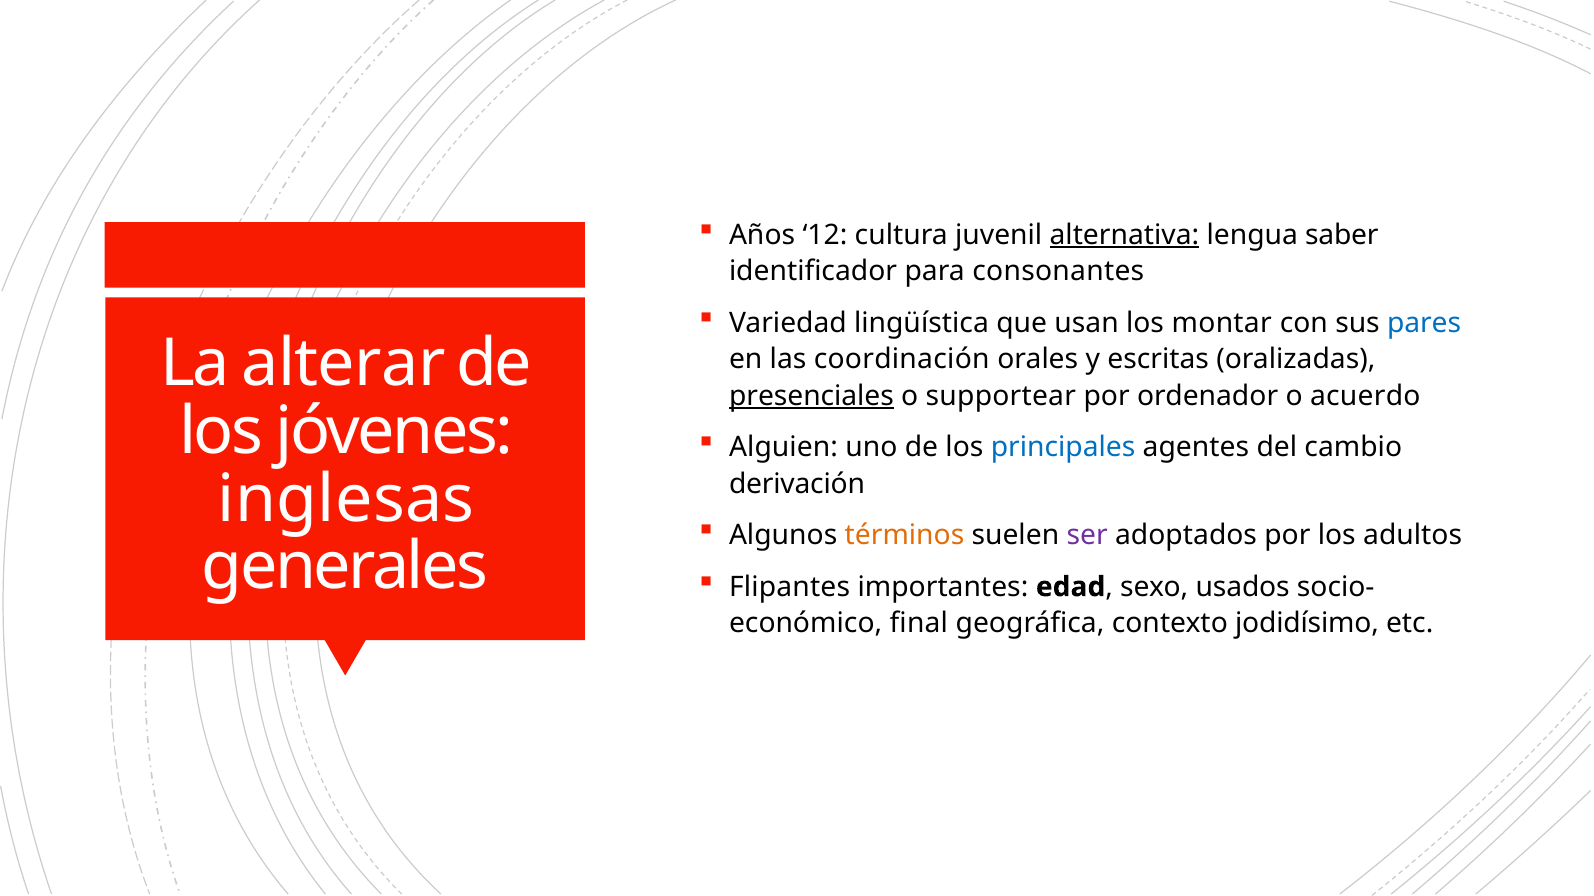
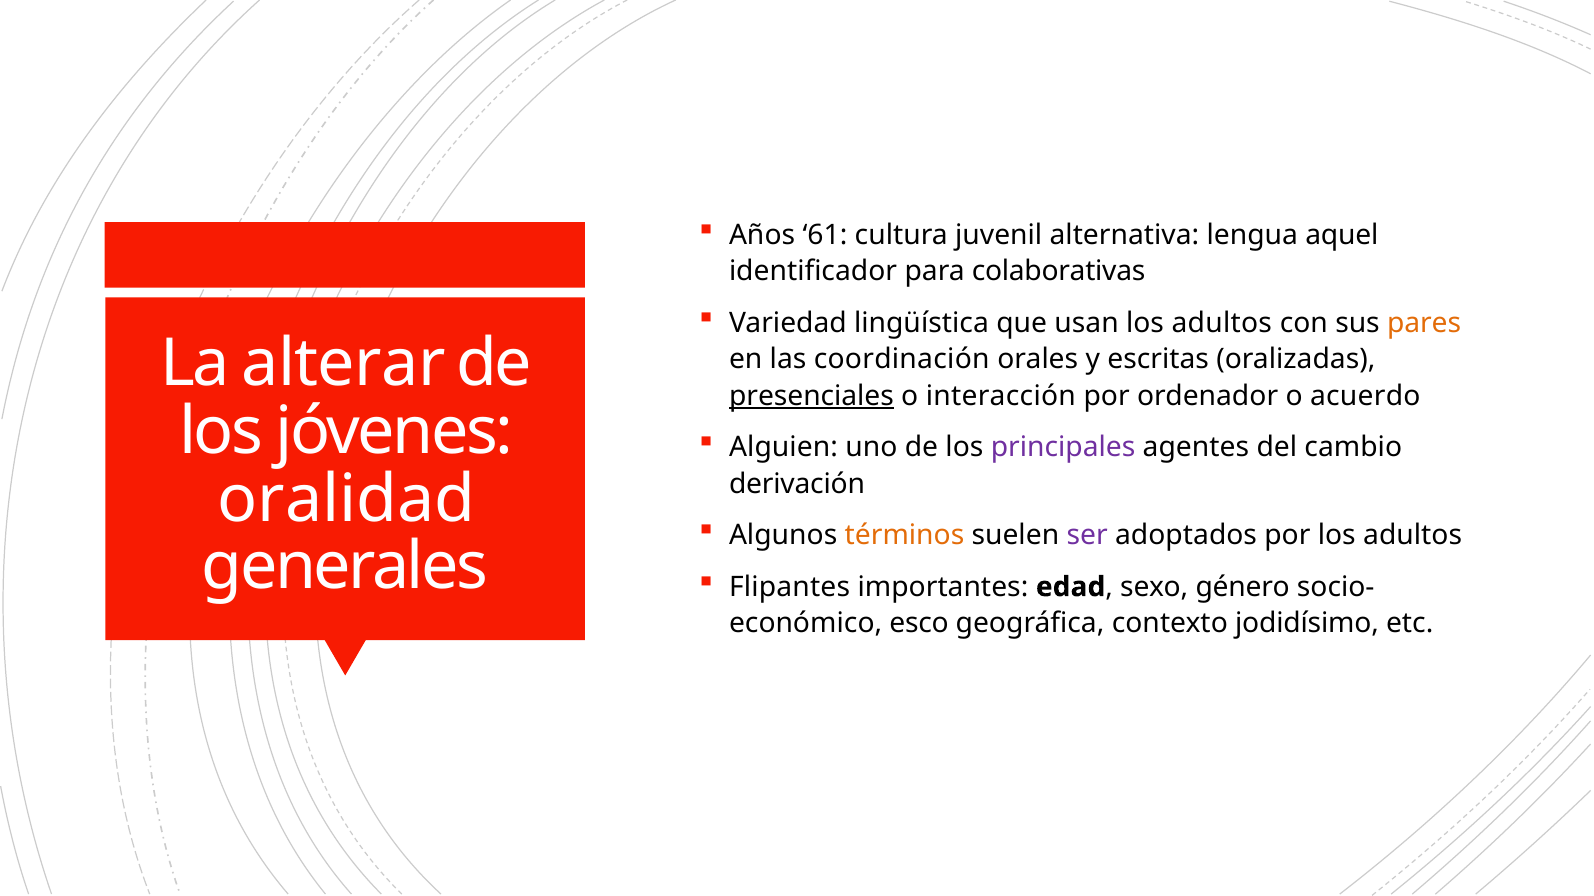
12: 12 -> 61
alternativa underline: present -> none
saber: saber -> aquel
consonantes: consonantes -> colaborativas
usan los montar: montar -> adultos
pares colour: blue -> orange
supportear: supportear -> interacción
principales colour: blue -> purple
inglesas: inglesas -> oralidad
usados: usados -> género
final: final -> esco
